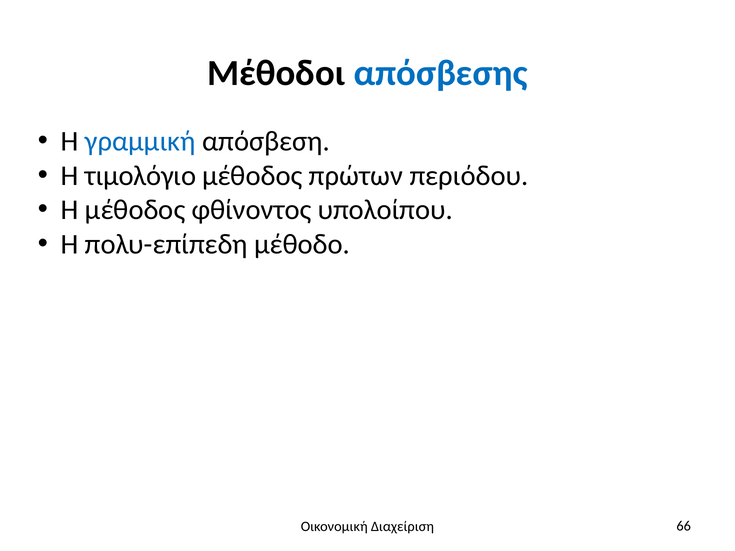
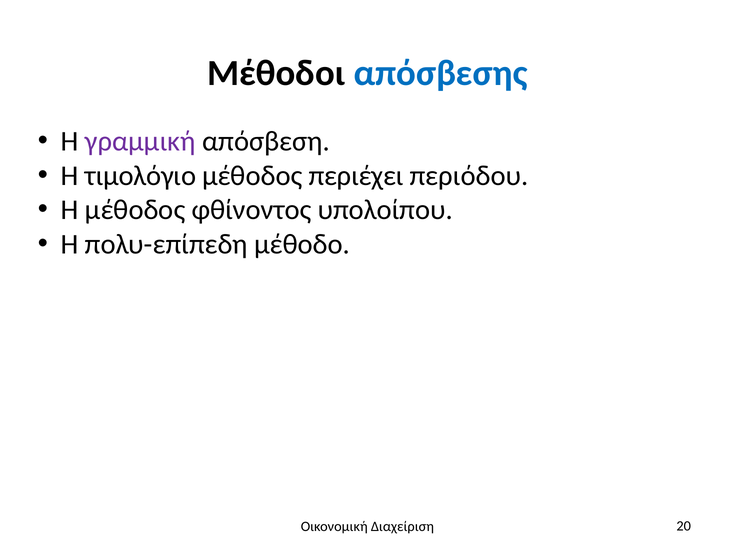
γραμμική colour: blue -> purple
πρώτων: πρώτων -> περιέχει
66: 66 -> 20
